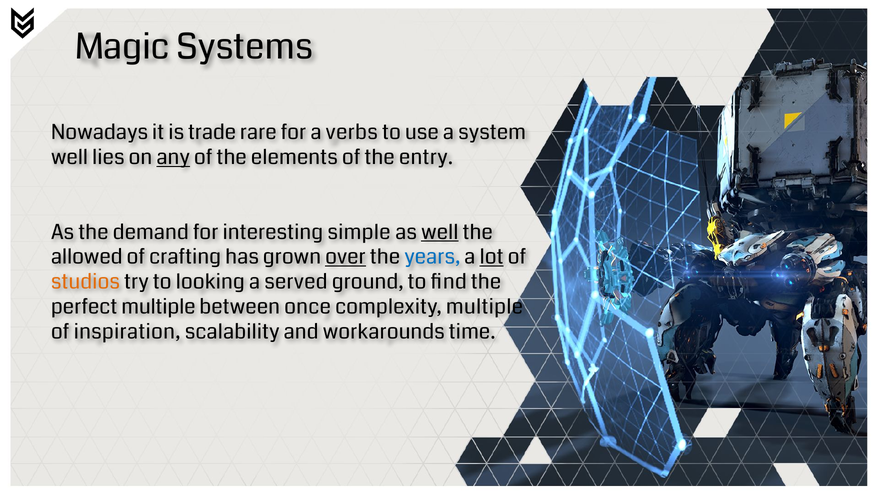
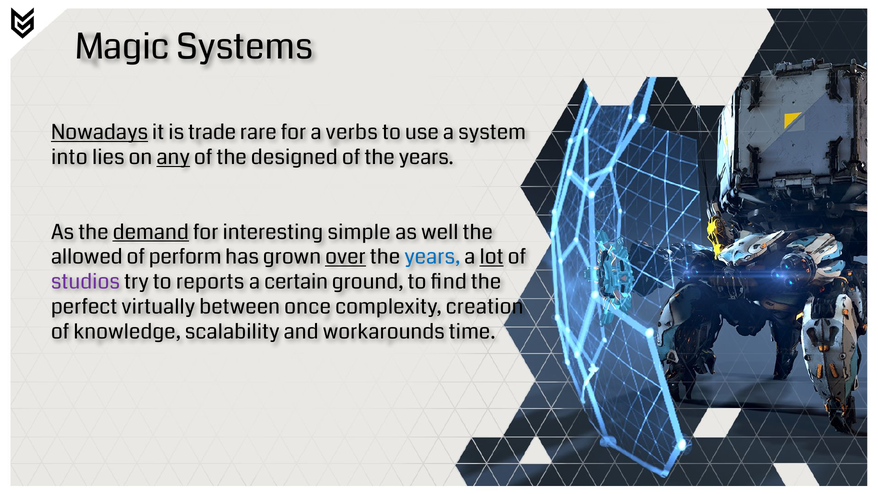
Nowadays underline: none -> present
well at (69, 157): well -> into
elements: elements -> designed
of the entry: entry -> years
demand underline: none -> present
well at (440, 232) underline: present -> none
crafting: crafting -> perform
studios colour: orange -> purple
looking: looking -> reports
served: served -> certain
perfect multiple: multiple -> virtually
complexity multiple: multiple -> creation
inspiration: inspiration -> knowledge
